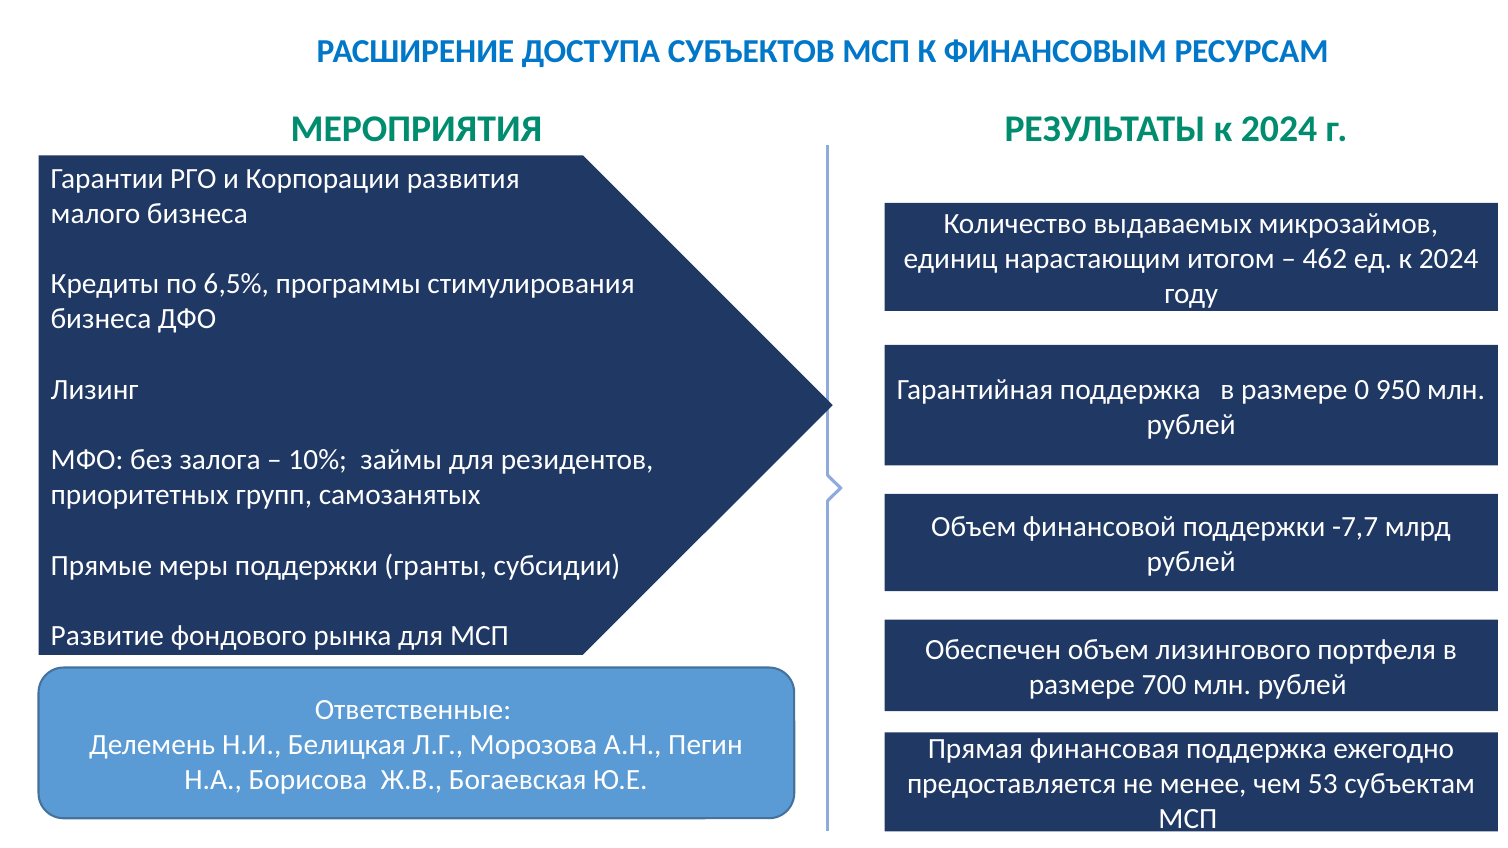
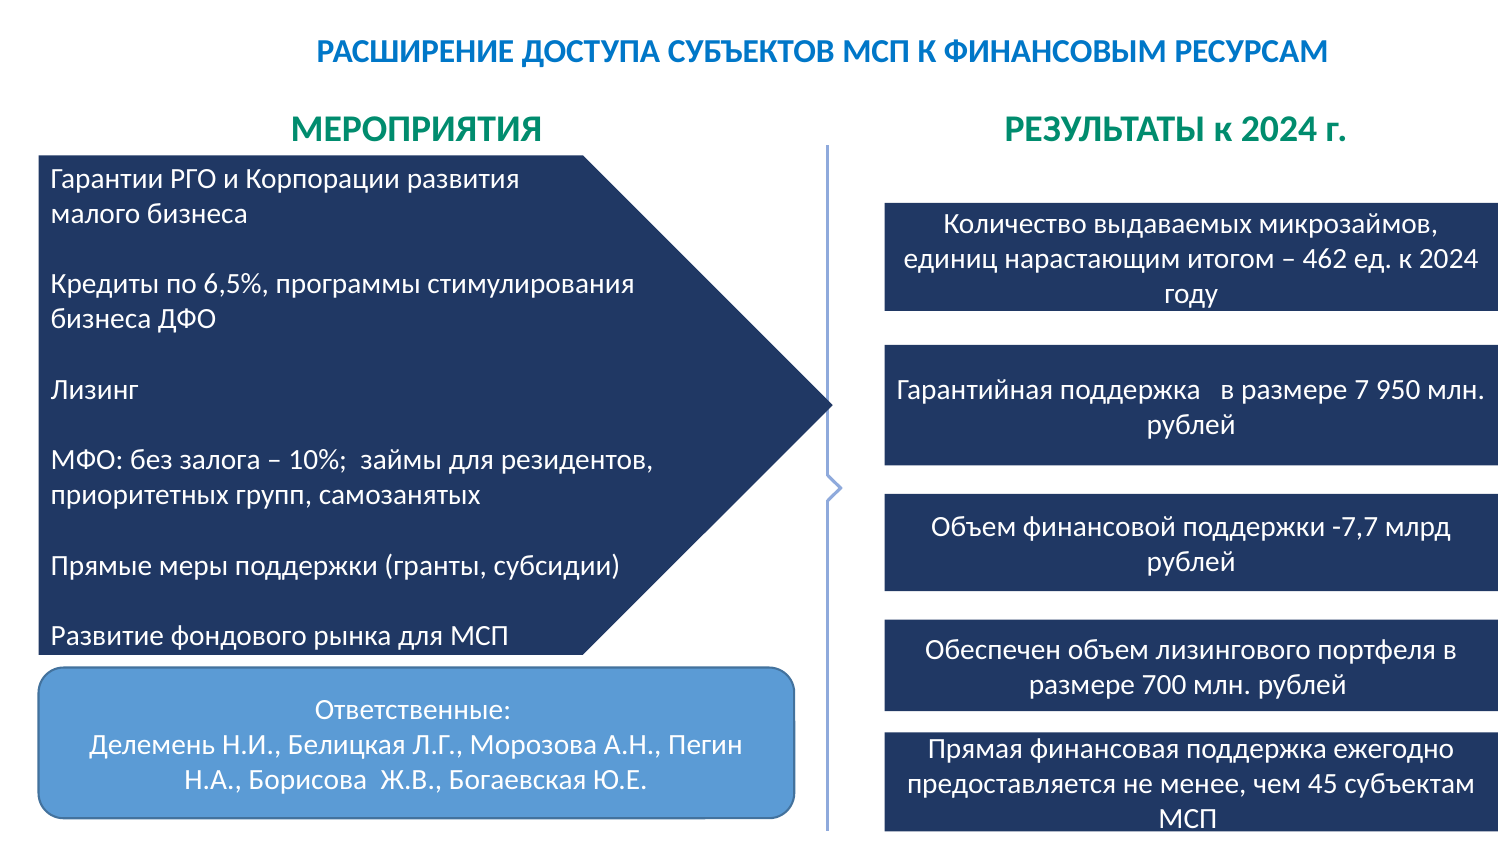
0: 0 -> 7
53: 53 -> 45
